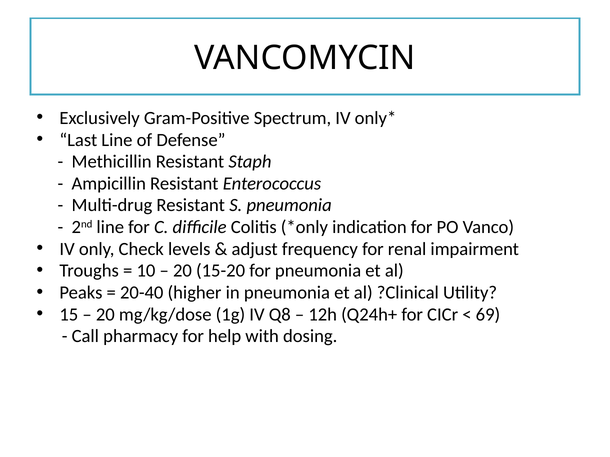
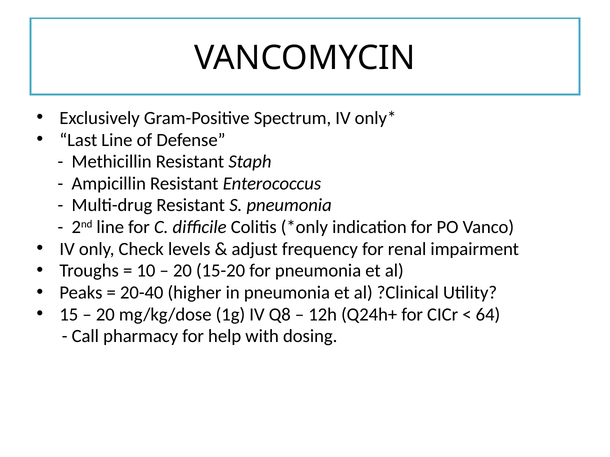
69: 69 -> 64
